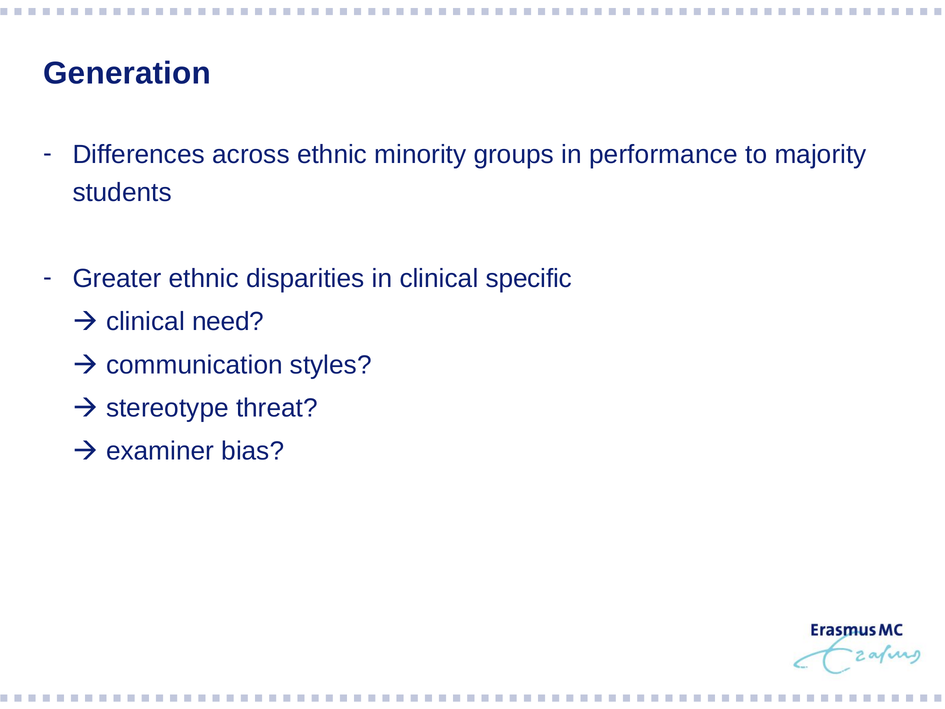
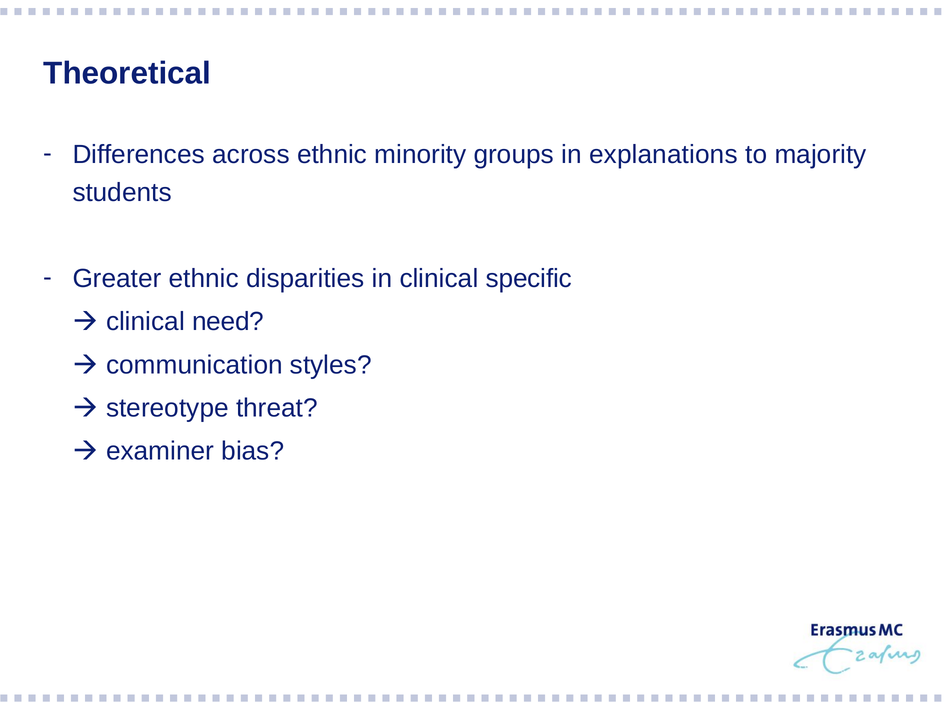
Generation: Generation -> Theoretical
performance: performance -> explanations
